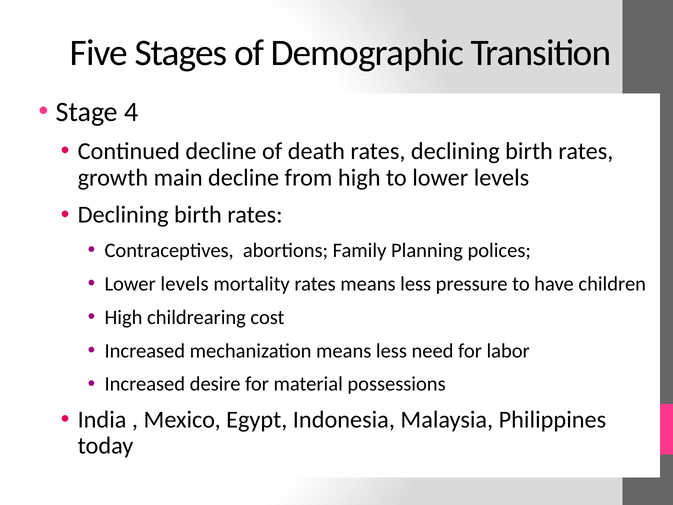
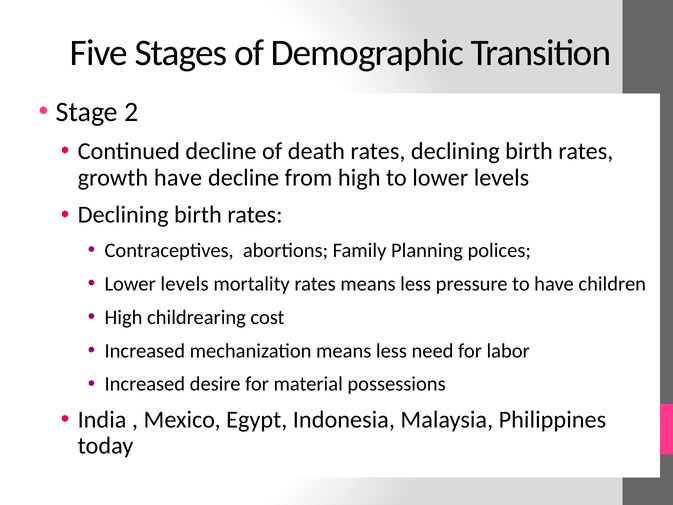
4: 4 -> 2
growth main: main -> have
